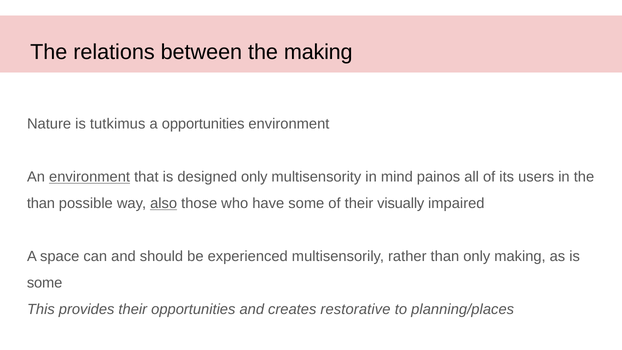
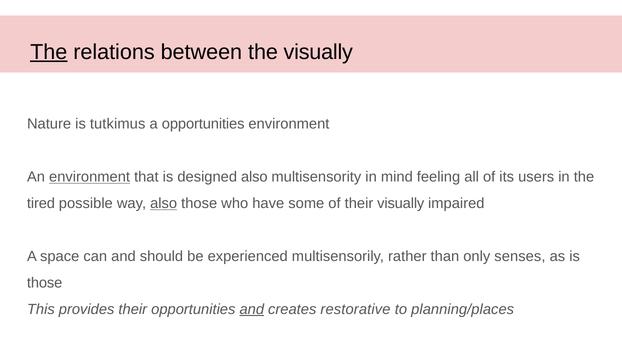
The at (49, 52) underline: none -> present
the making: making -> visually
designed only: only -> also
painos: painos -> feeling
than at (41, 203): than -> tired
only making: making -> senses
some at (45, 283): some -> those
and at (252, 309) underline: none -> present
